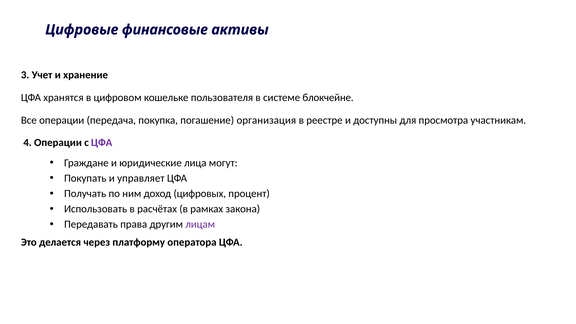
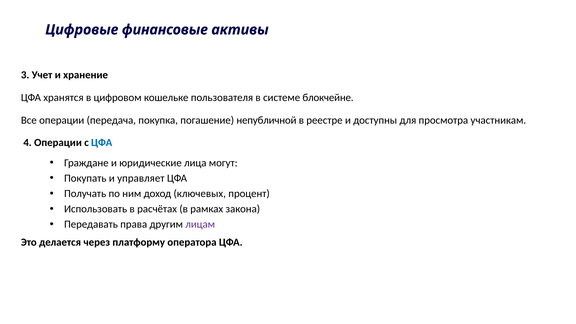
организация: организация -> непубличной
ЦФА at (102, 143) colour: purple -> blue
цифровых: цифровых -> ключевых
